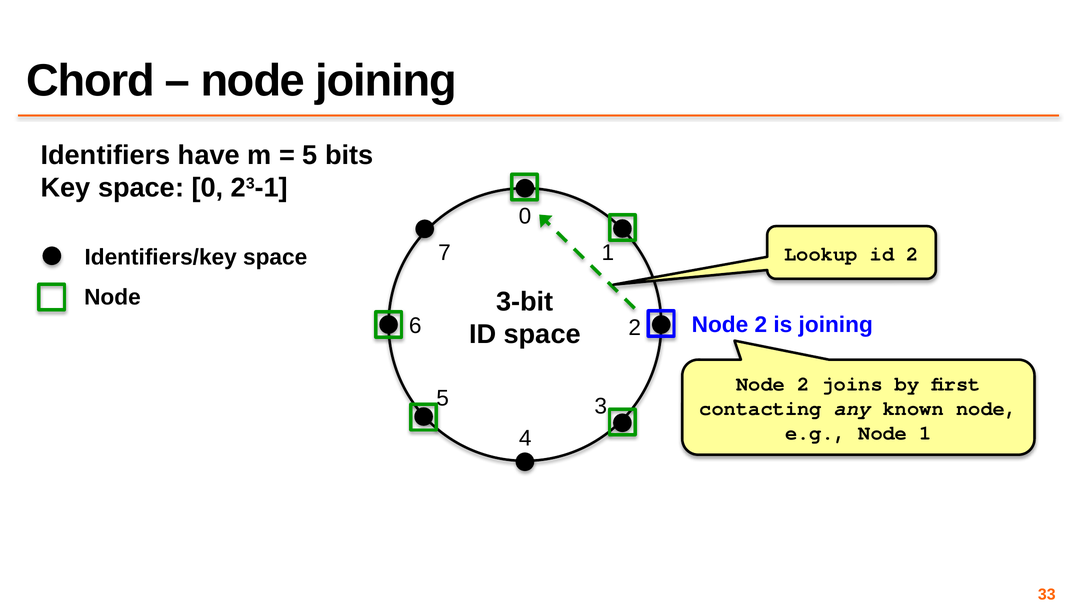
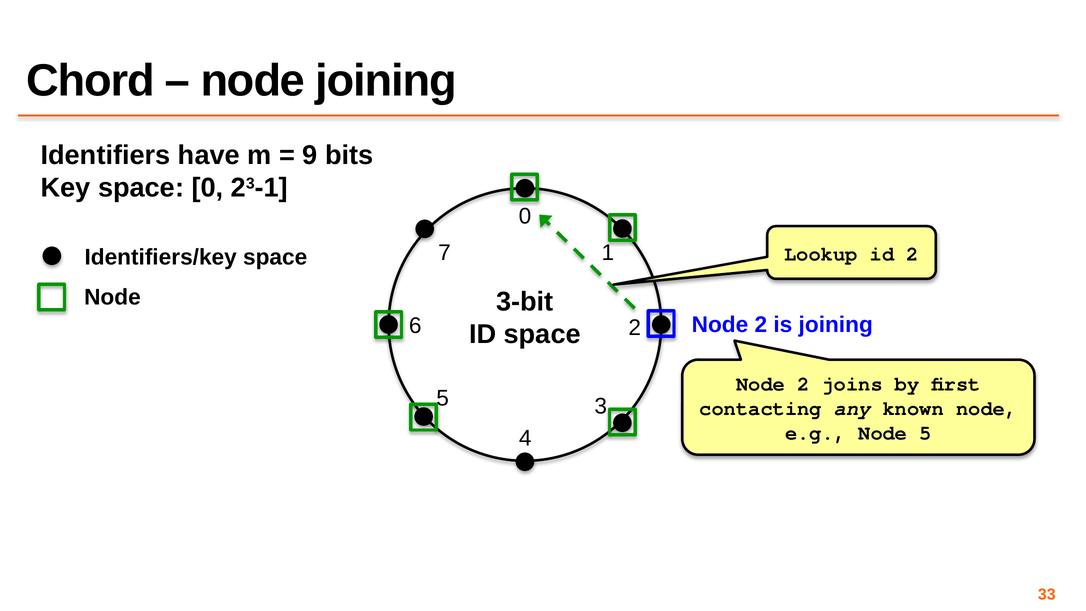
5 at (310, 155): 5 -> 9
Node 1: 1 -> 5
